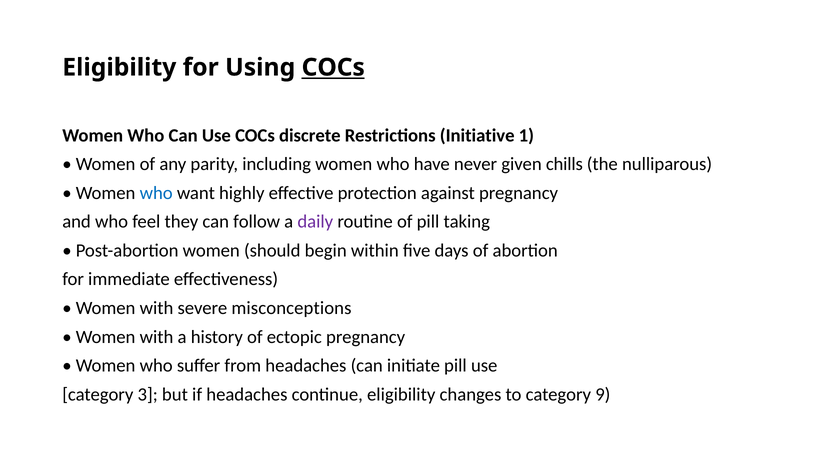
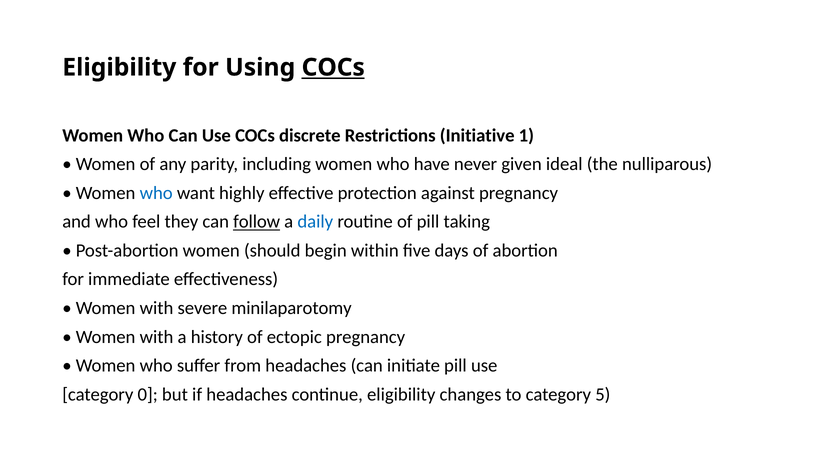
chills: chills -> ideal
follow underline: none -> present
daily colour: purple -> blue
misconceptions: misconceptions -> minilaparotomy
3: 3 -> 0
9: 9 -> 5
